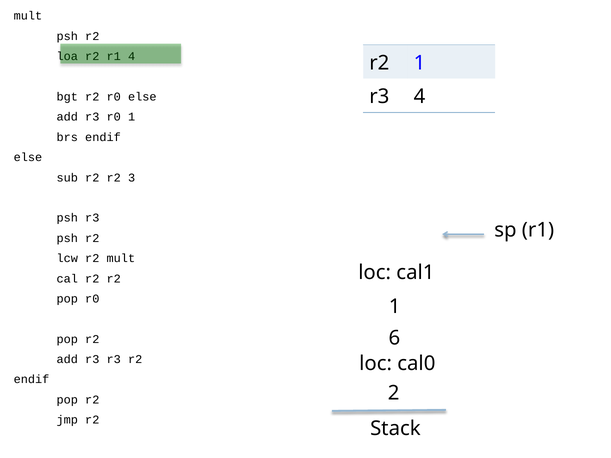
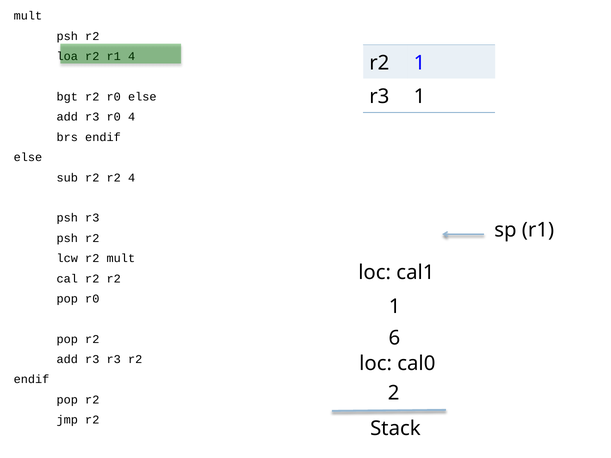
r3 4: 4 -> 1
r0 1: 1 -> 4
r2 3: 3 -> 4
